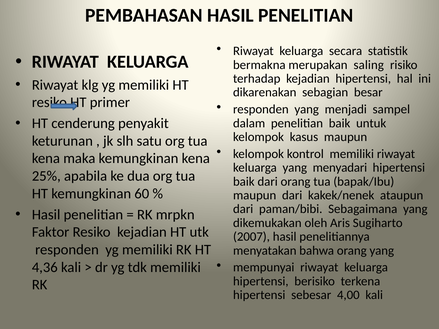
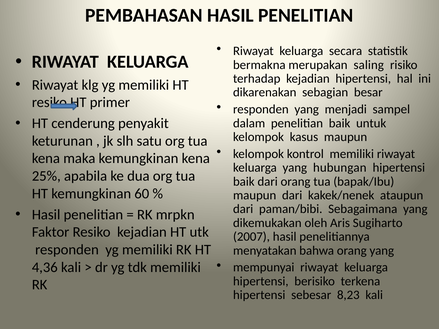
menyadari: menyadari -> hubungan
4,00: 4,00 -> 8,23
